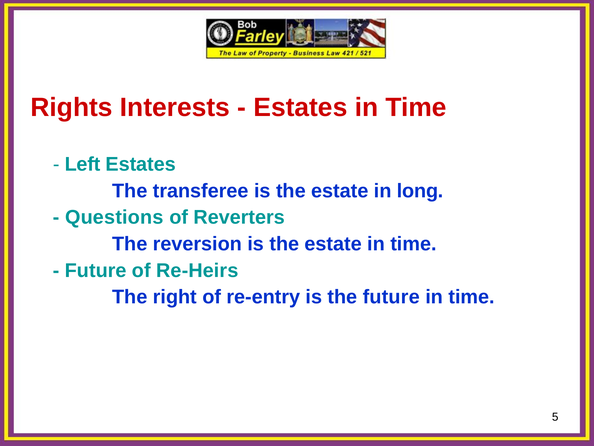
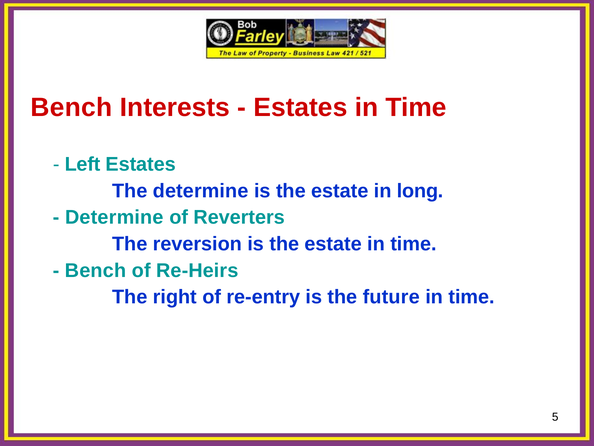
Rights at (72, 107): Rights -> Bench
The transferee: transferee -> determine
Questions at (114, 217): Questions -> Determine
Future at (96, 270): Future -> Bench
